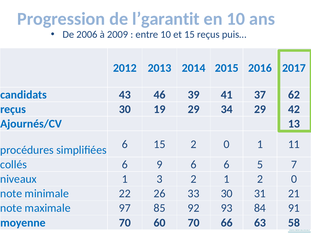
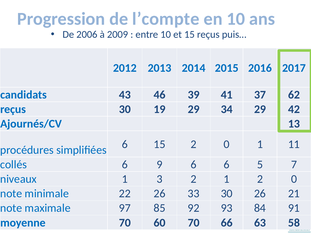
l’garantit: l’garantit -> l’compte
30 31: 31 -> 26
